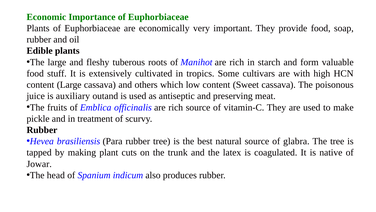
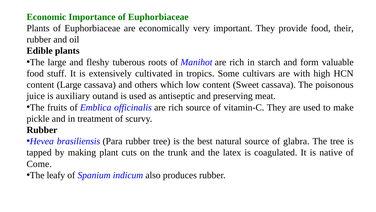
soap: soap -> their
Jowar: Jowar -> Come
head: head -> leafy
